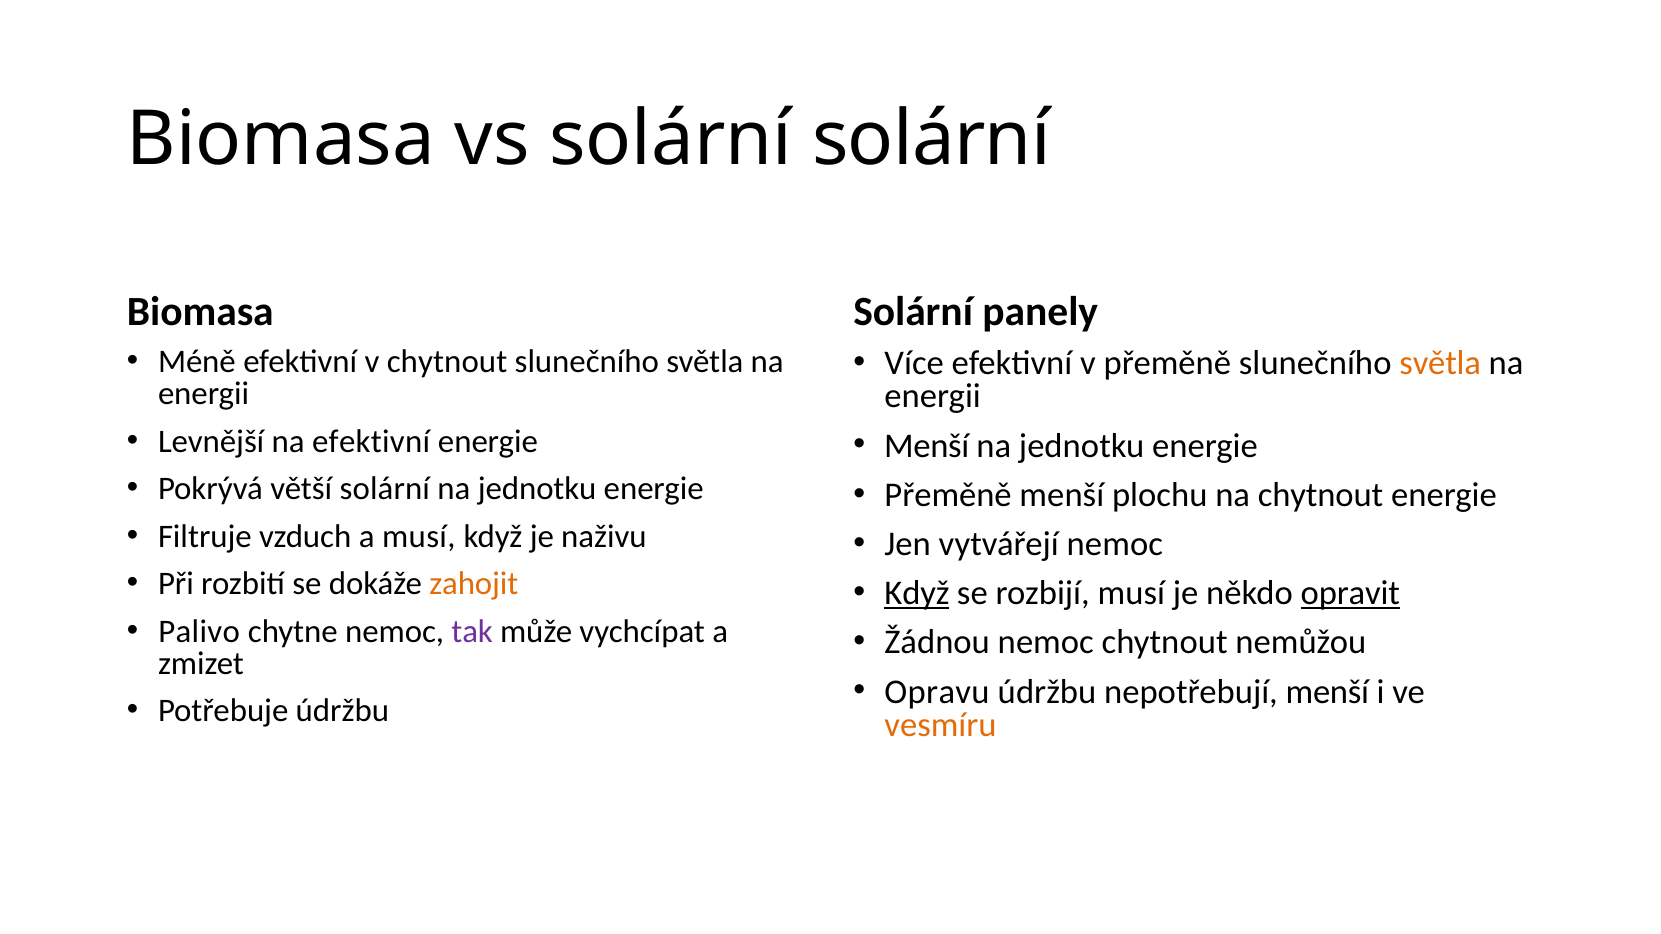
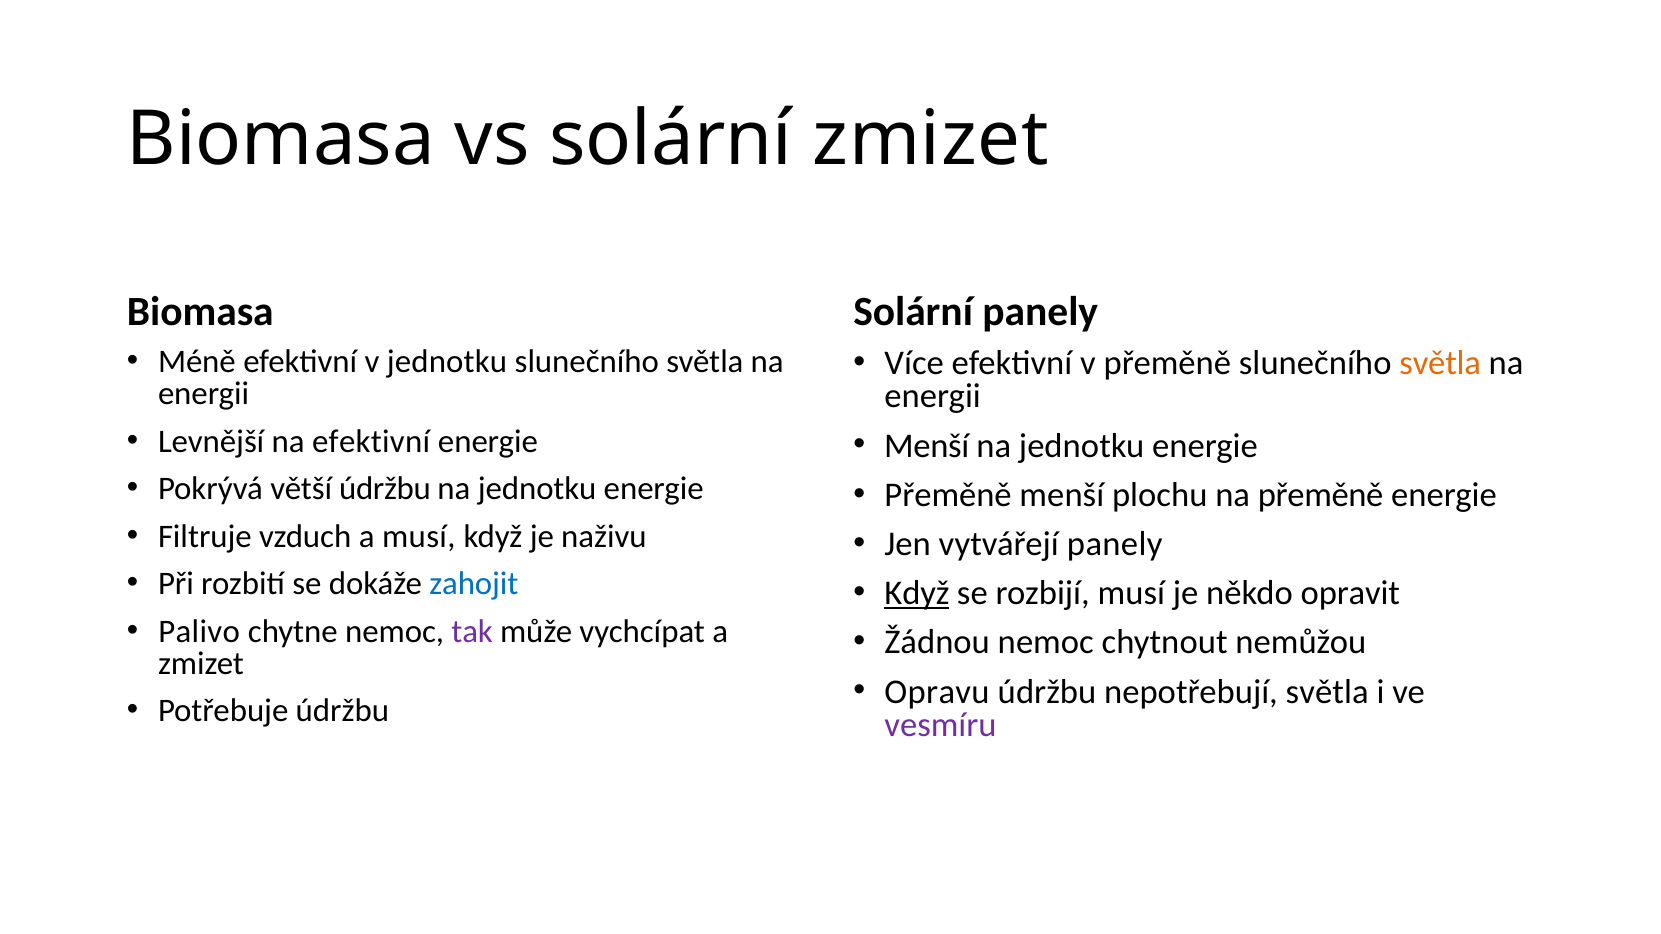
solární solární: solární -> zmizet
v chytnout: chytnout -> jednotku
větší solární: solární -> údržbu
na chytnout: chytnout -> přeměně
vytvářejí nemoc: nemoc -> panely
zahojit colour: orange -> blue
opravit underline: present -> none
nepotřebují menší: menší -> světla
vesmíru colour: orange -> purple
